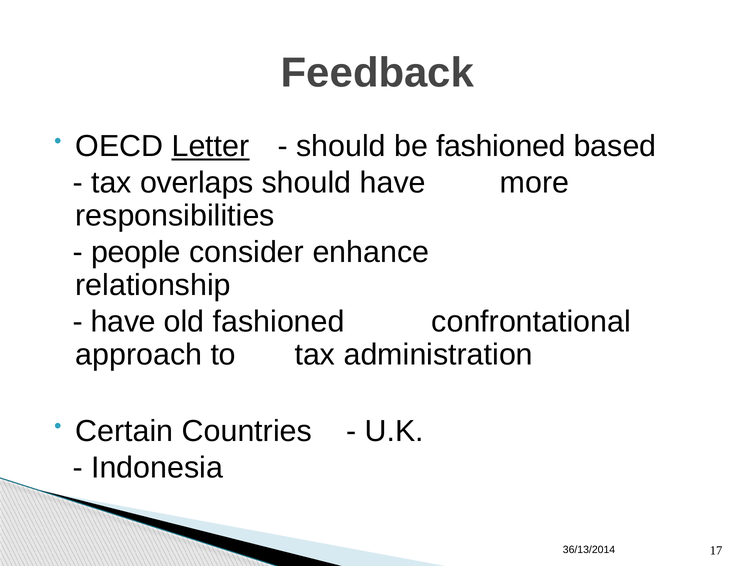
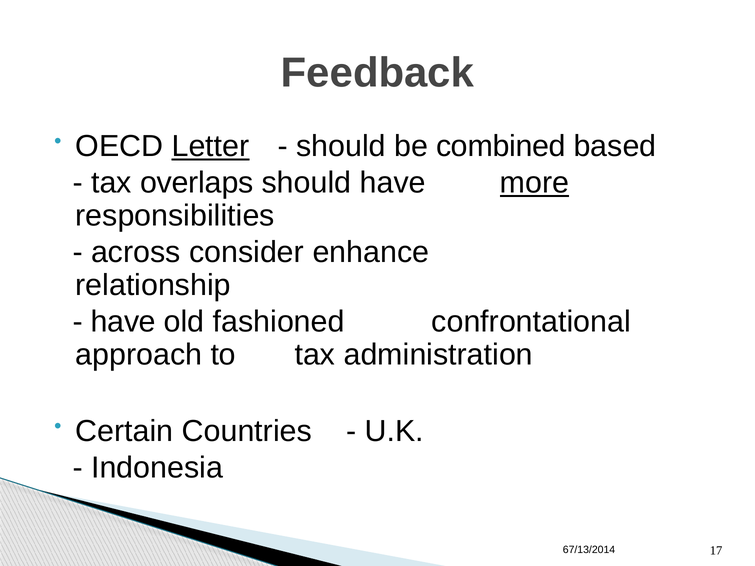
be fashioned: fashioned -> combined
more underline: none -> present
people: people -> across
36/13/2014: 36/13/2014 -> 67/13/2014
